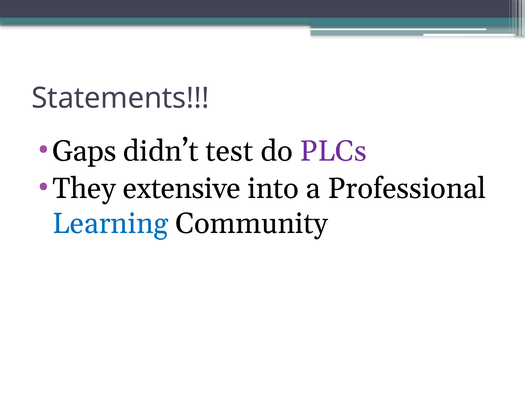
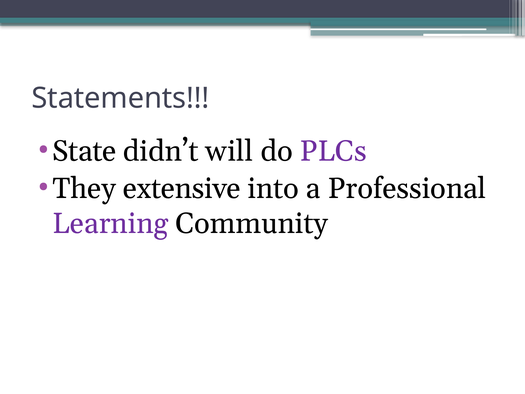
Gaps: Gaps -> State
test: test -> will
Learning colour: blue -> purple
